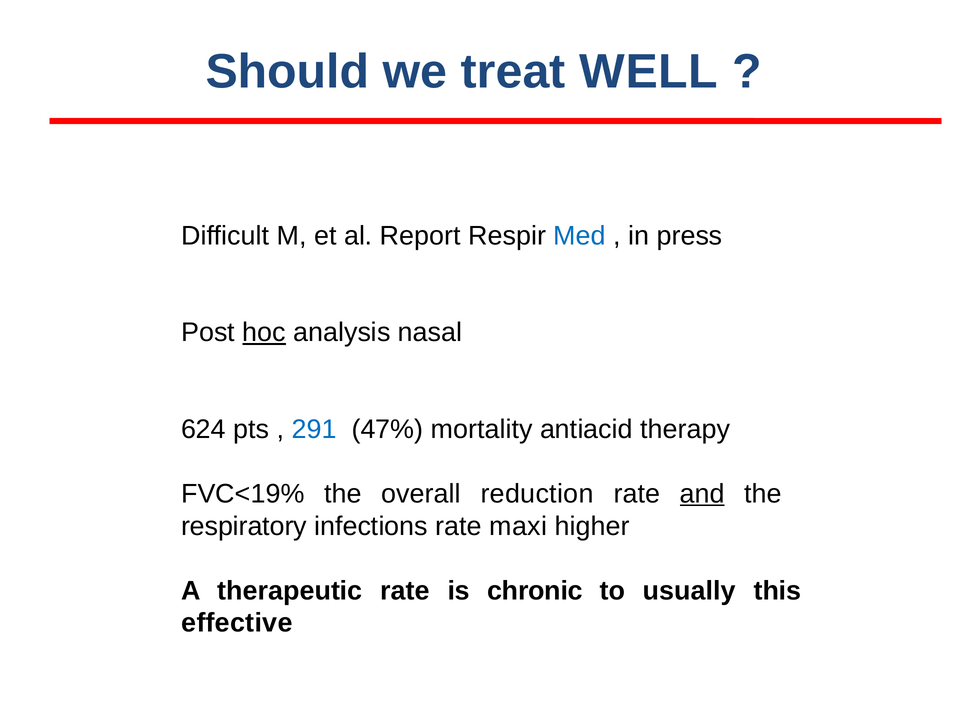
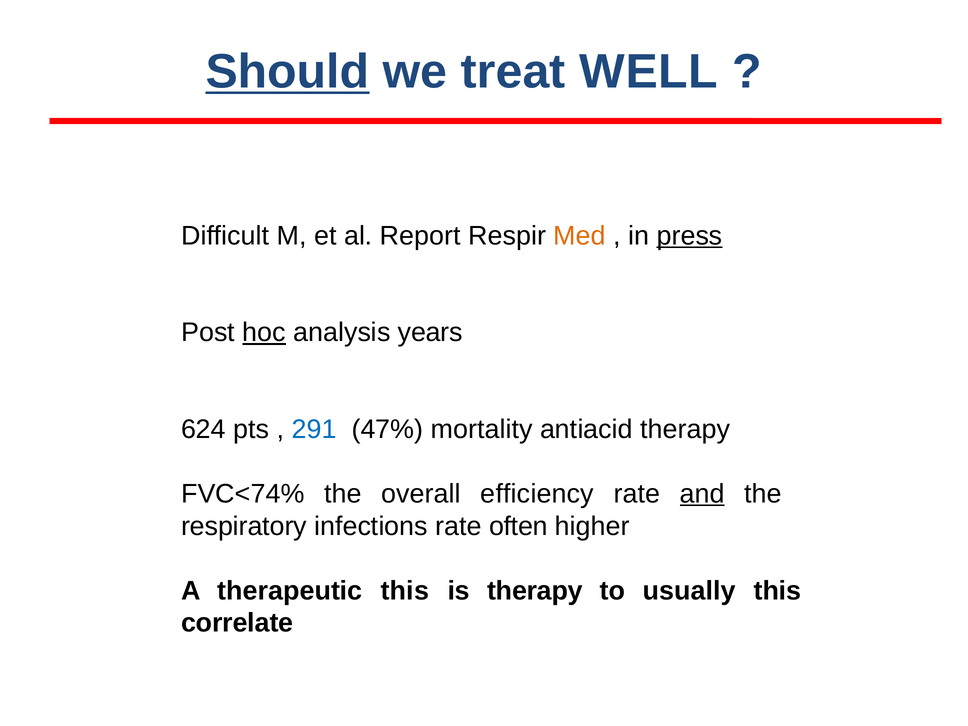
Should underline: none -> present
Med colour: blue -> orange
press underline: none -> present
nasal: nasal -> years
FVC<19%: FVC<19% -> FVC<74%
reduction: reduction -> efficiency
maxi: maxi -> often
therapeutic rate: rate -> this
is chronic: chronic -> therapy
effective: effective -> correlate
